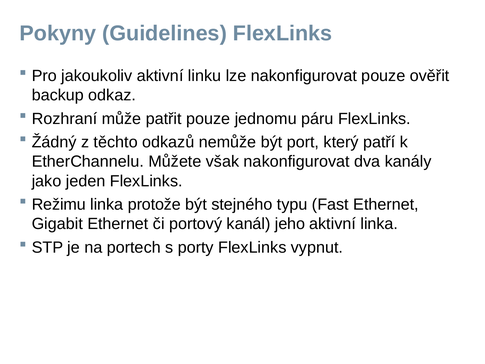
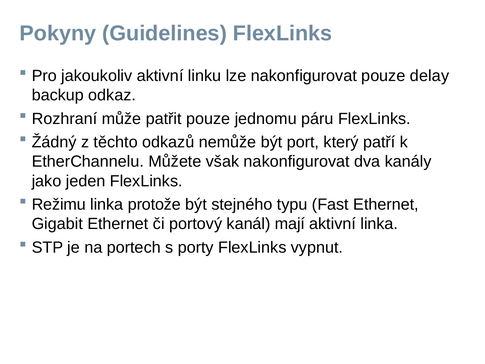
ověřit: ověřit -> delay
jeho: jeho -> mají
